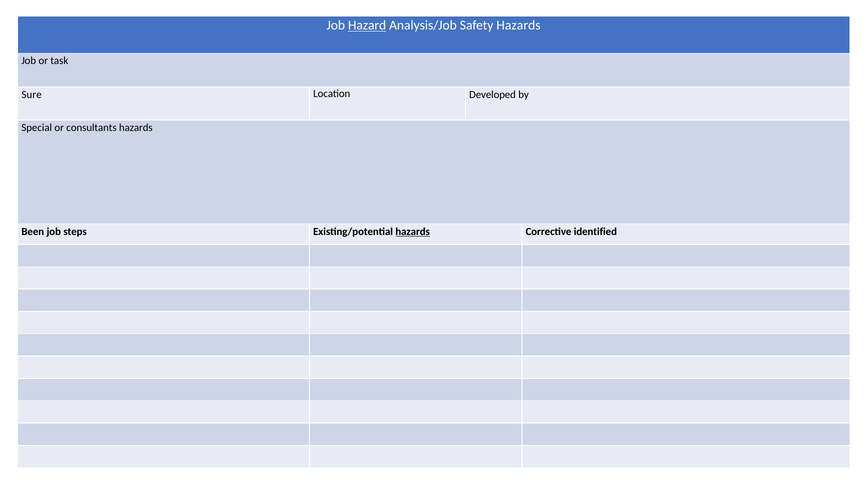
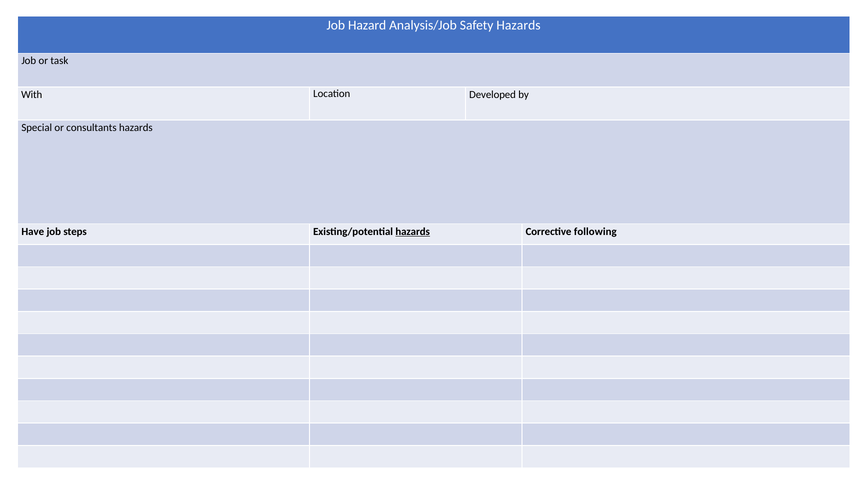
Hazard underline: present -> none
Sure: Sure -> With
Been: Been -> Have
identified: identified -> following
